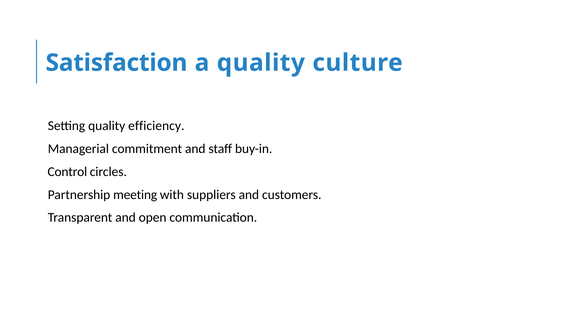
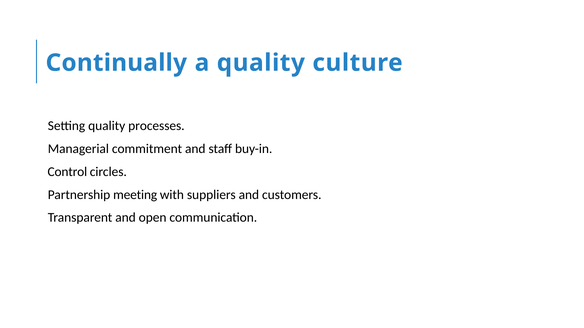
Satisfaction: Satisfaction -> Continually
efficiency: efficiency -> processes
